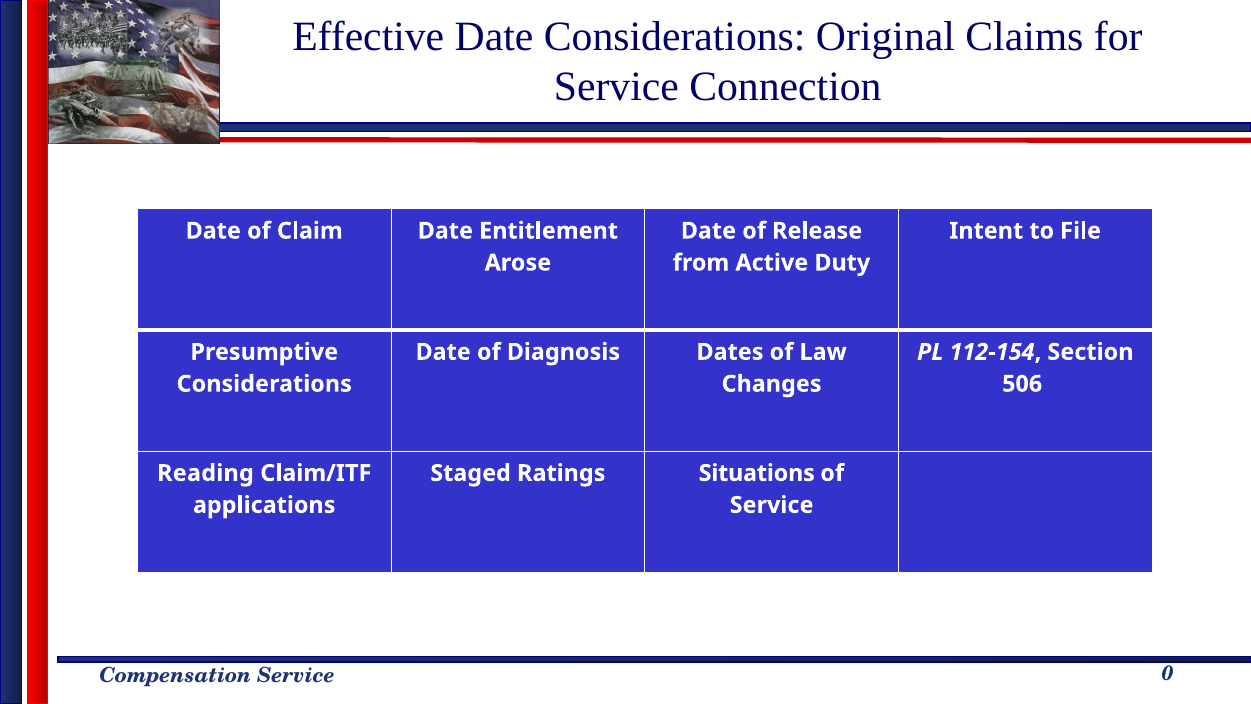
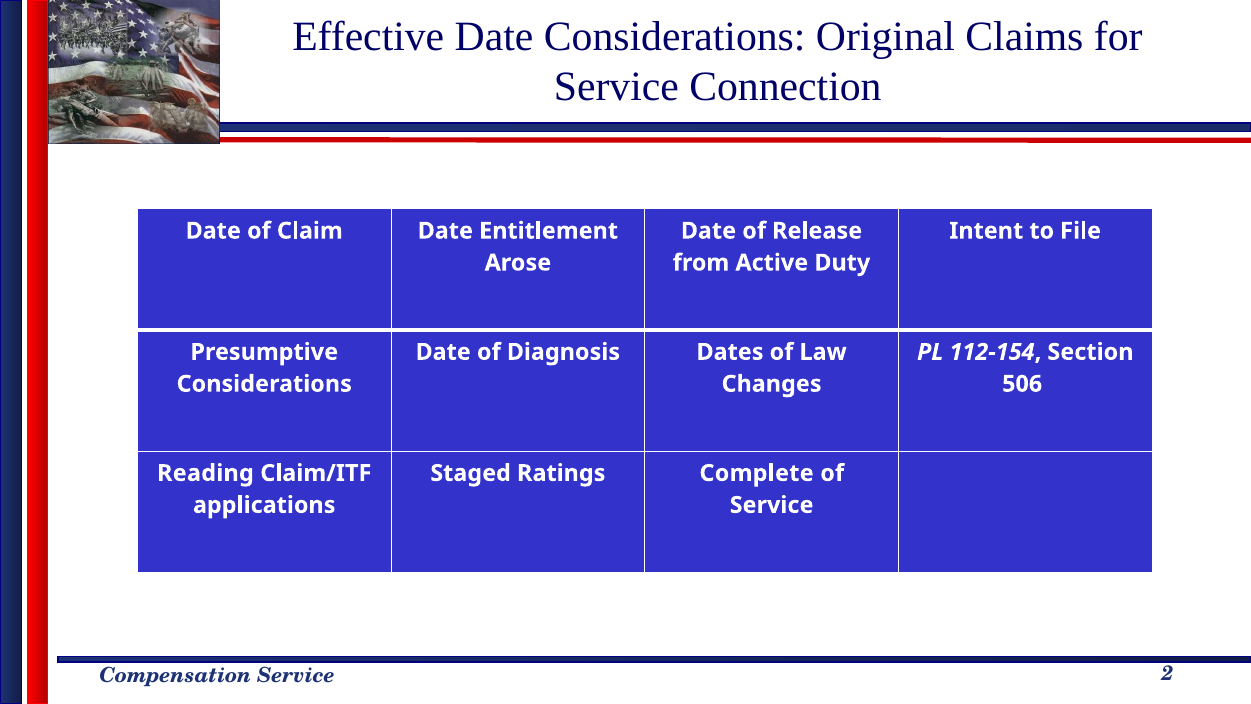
Situations: Situations -> Complete
0: 0 -> 2
